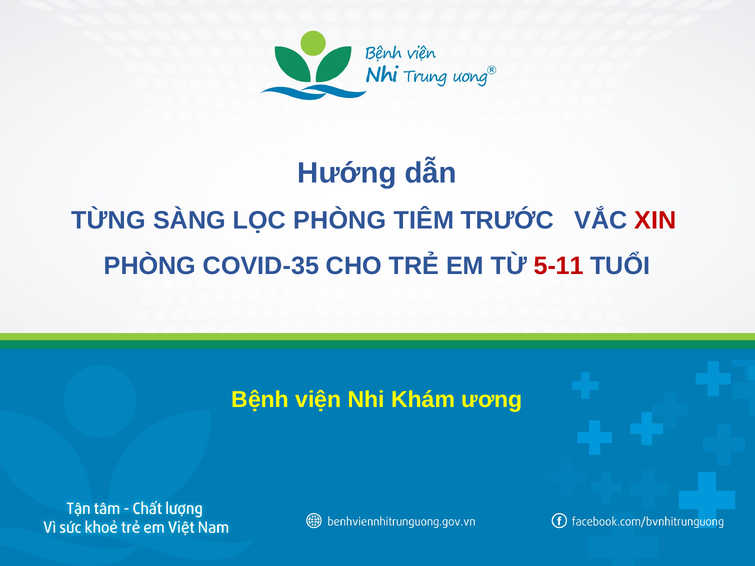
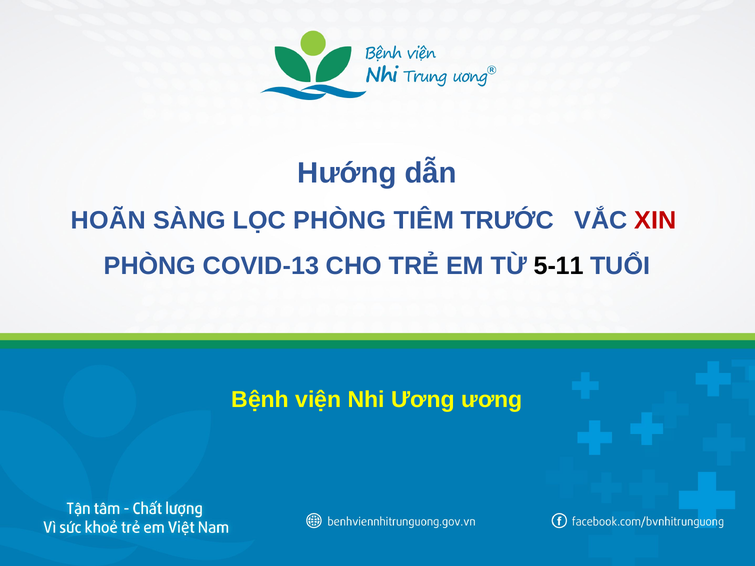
TỪNG: TỪNG -> HOÃN
COVID-35: COVID-35 -> COVID-13
5-11 colour: red -> black
Nhi Khám: Khám -> Ương
